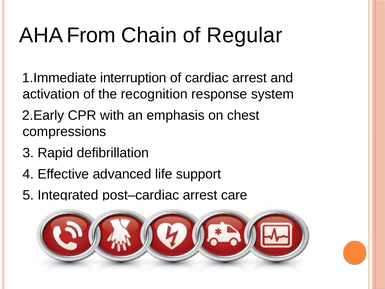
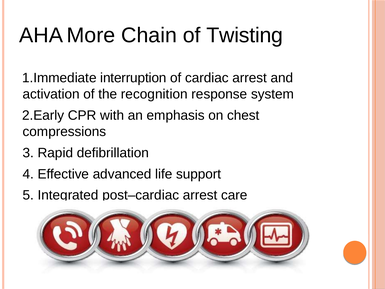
From: From -> More
Regular: Regular -> Twisting
